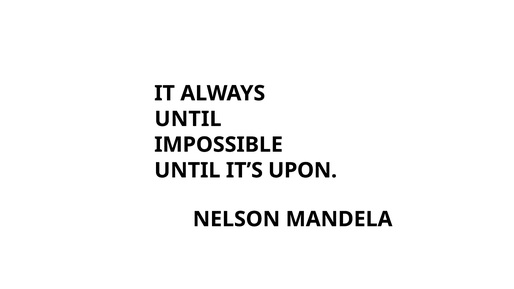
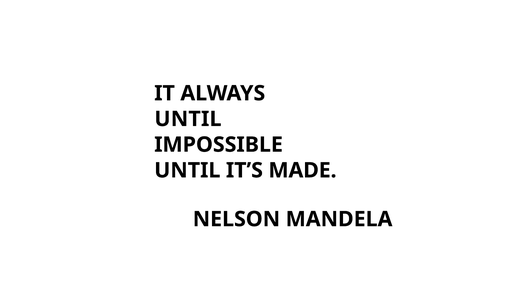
UPON: UPON -> MADE
